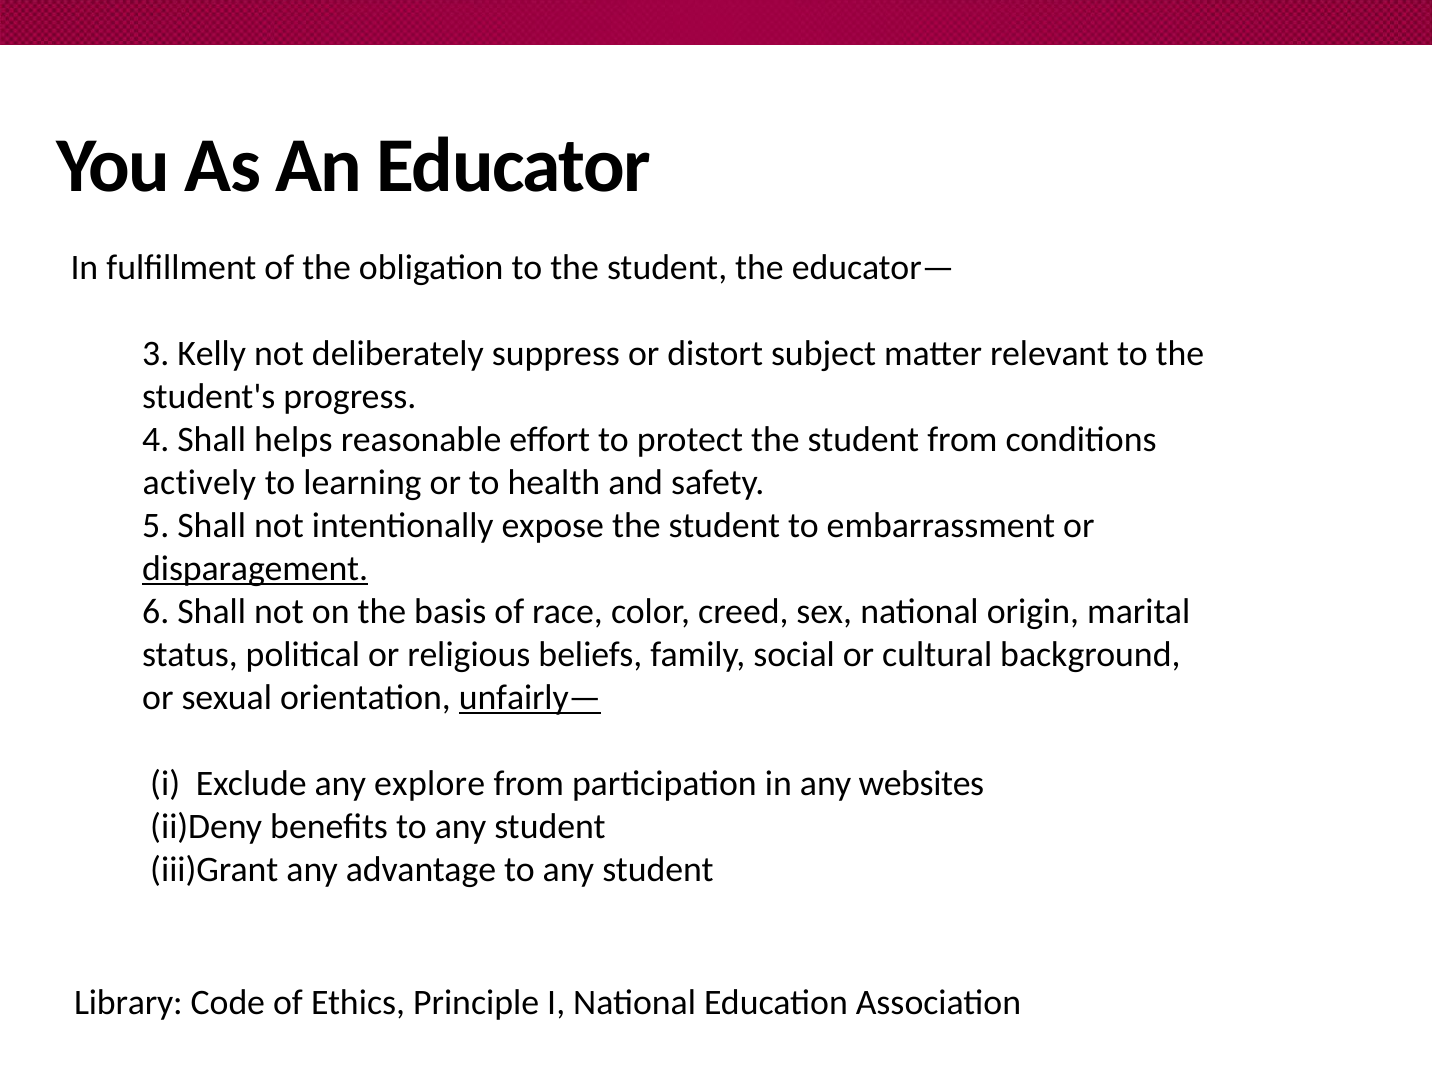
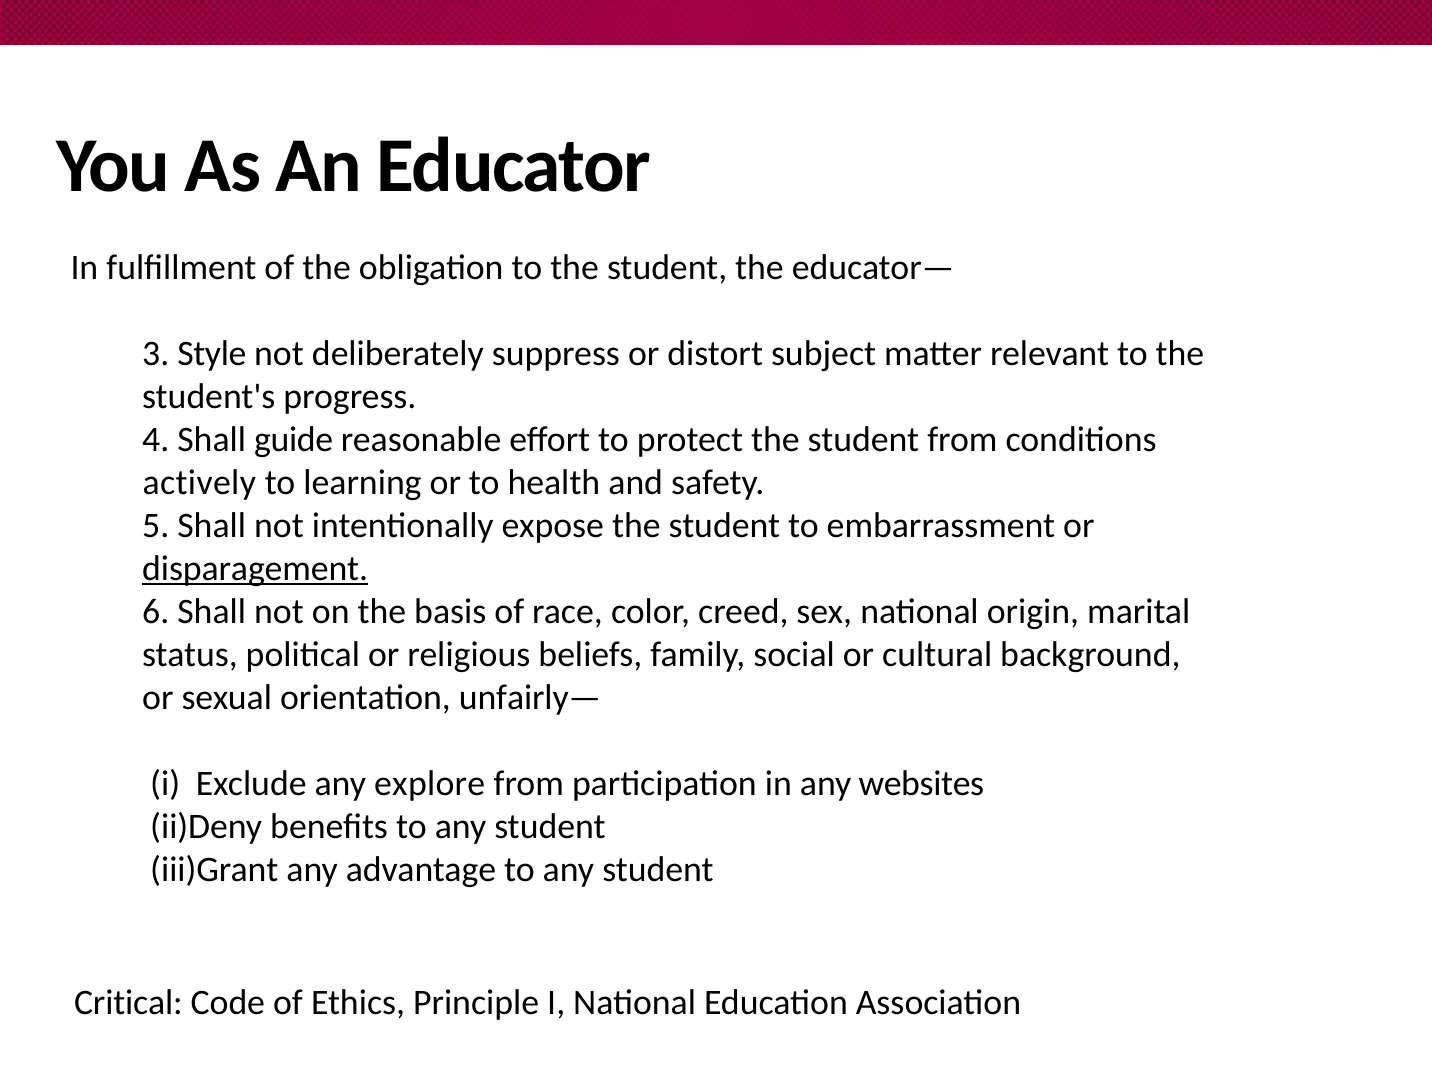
Kelly: Kelly -> Style
helps: helps -> guide
unfairly— underline: present -> none
Library: Library -> Critical
